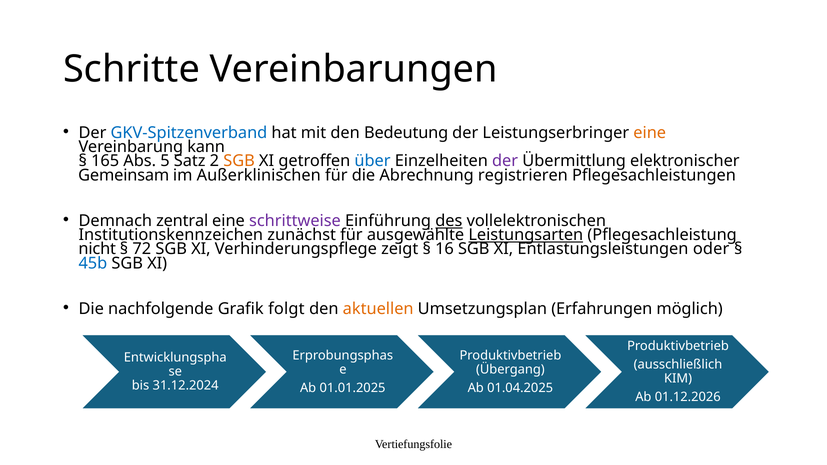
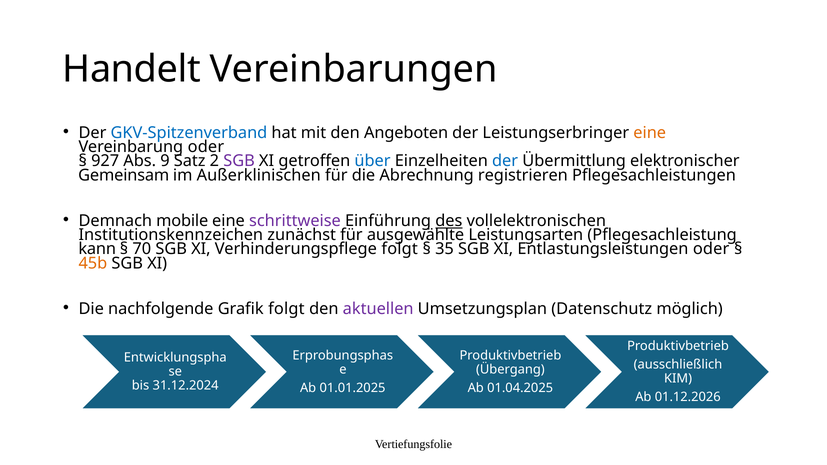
Schritte: Schritte -> Handelt
Bedeutung: Bedeutung -> Angeboten
Vereinbarung kann: kann -> oder
165: 165 -> 927
5: 5 -> 9
SGB at (239, 161) colour: orange -> purple
der at (505, 161) colour: purple -> blue
zentral: zentral -> mobile
Leistungsarten underline: present -> none
nicht: nicht -> kann
72: 72 -> 70
Verhinderungspflege zeigt: zeigt -> folgt
16: 16 -> 35
45b colour: blue -> orange
aktuellen colour: orange -> purple
Erfahrungen: Erfahrungen -> Datenschutz
